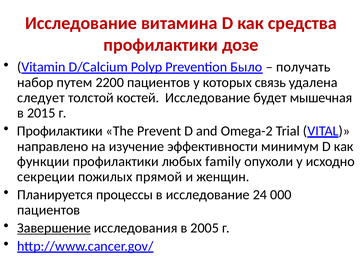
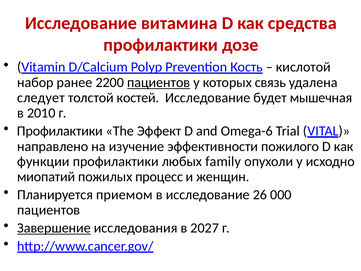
Было: Было -> Кость
получать: получать -> кислотой
путем: путем -> ранее
пациентов at (159, 82) underline: none -> present
2015: 2015 -> 2010
Prevent: Prevent -> Эффект
Omega-2: Omega-2 -> Omega-6
минимум: минимум -> пожилого
секреции: секреции -> миопатий
прямой: прямой -> процесс
процессы: процессы -> приемом
24: 24 -> 26
2005: 2005 -> 2027
